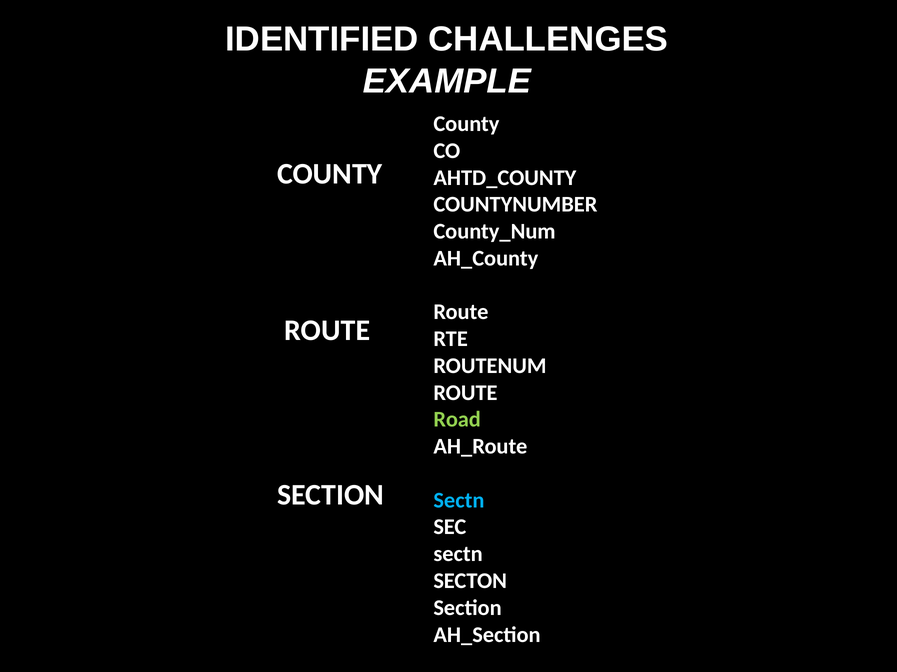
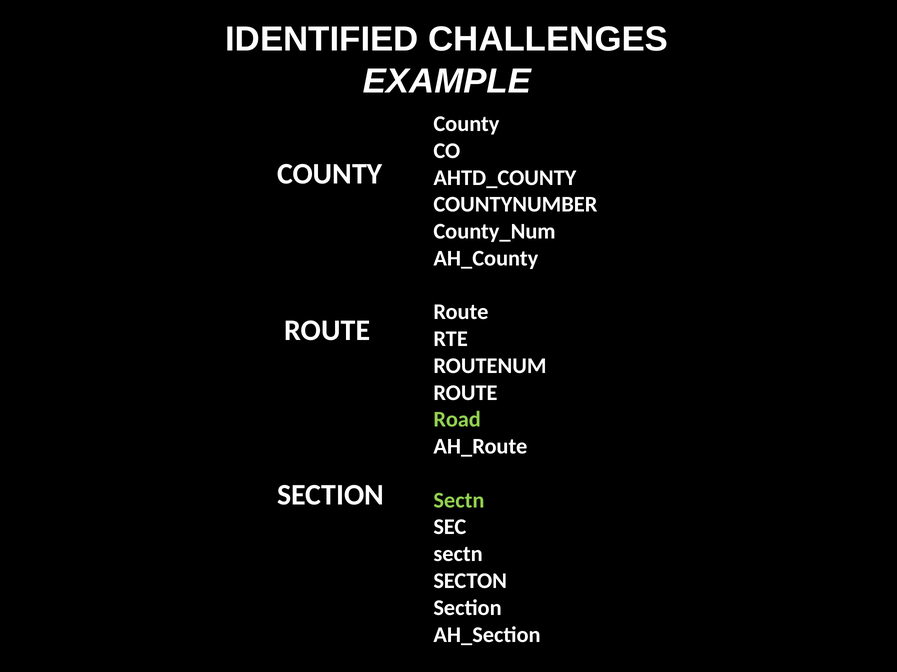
Sectn at (459, 501) colour: light blue -> light green
